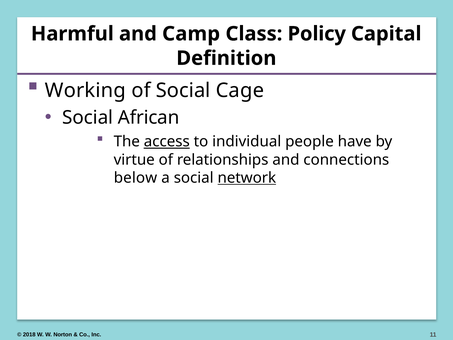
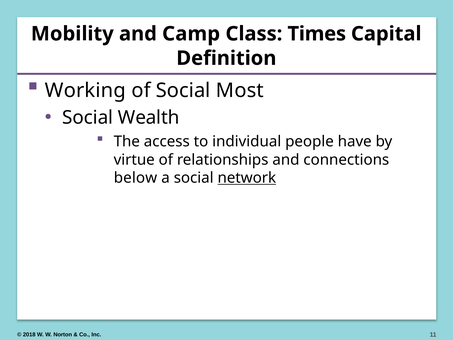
Harmful: Harmful -> Mobility
Policy: Policy -> Times
Cage: Cage -> Most
African: African -> Wealth
access underline: present -> none
